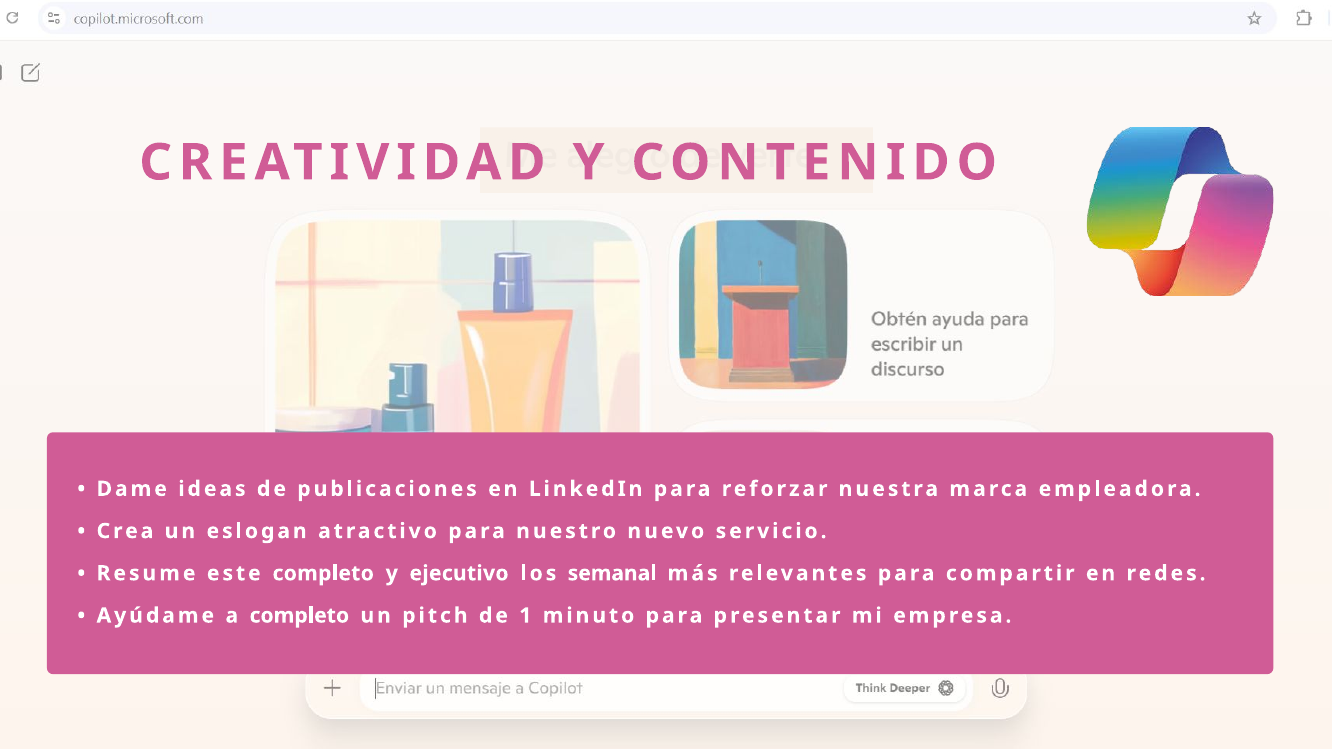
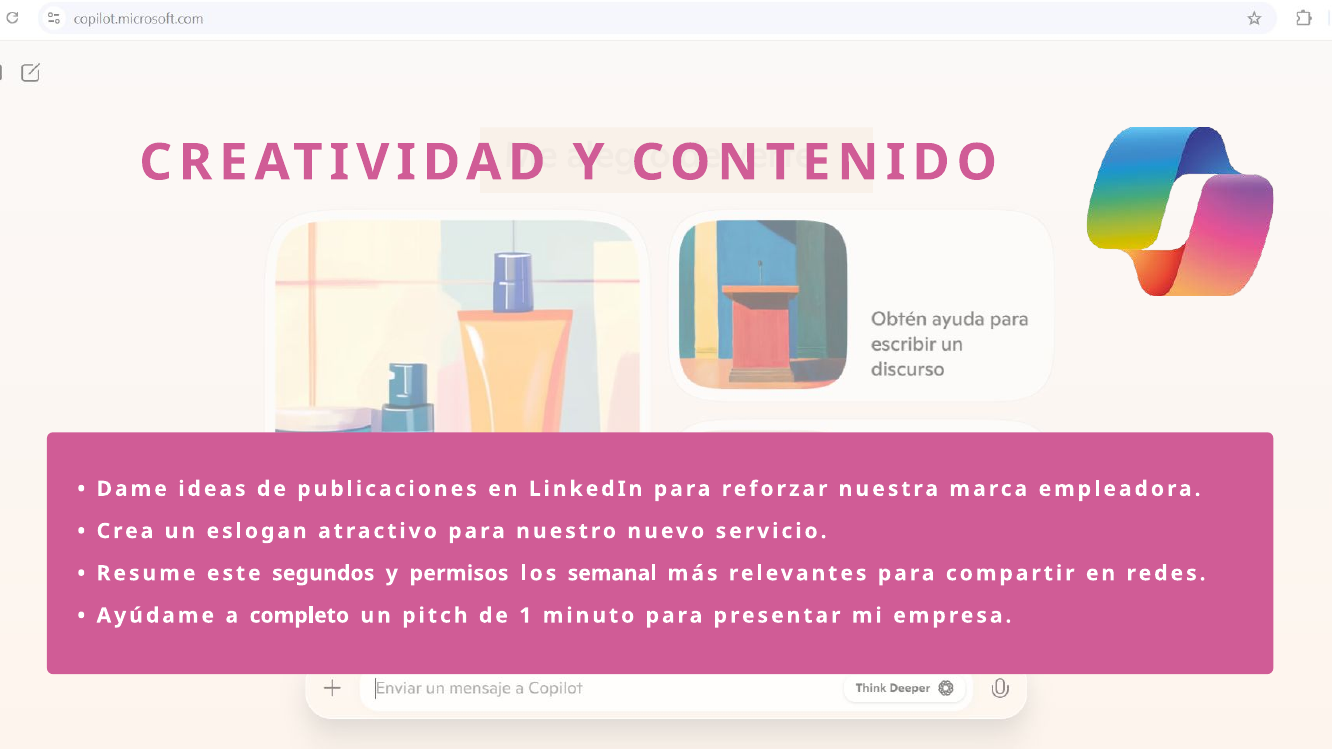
este completo: completo -> segundos
ejecutivo: ejecutivo -> permisos
